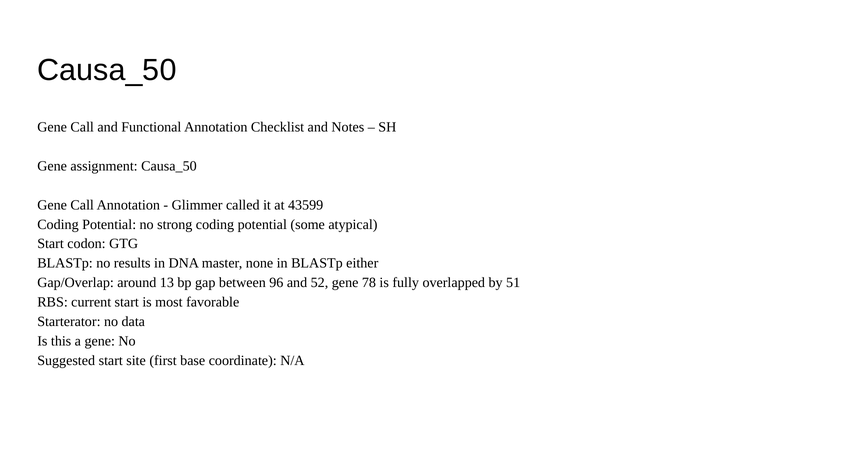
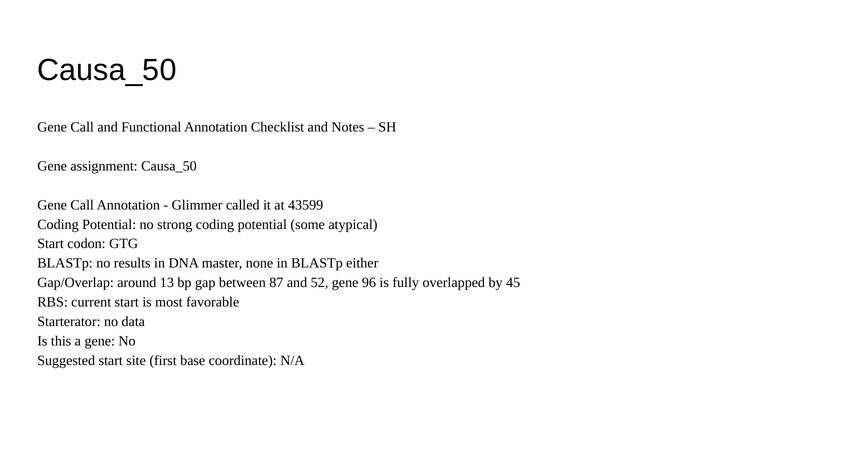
96: 96 -> 87
78: 78 -> 96
51: 51 -> 45
